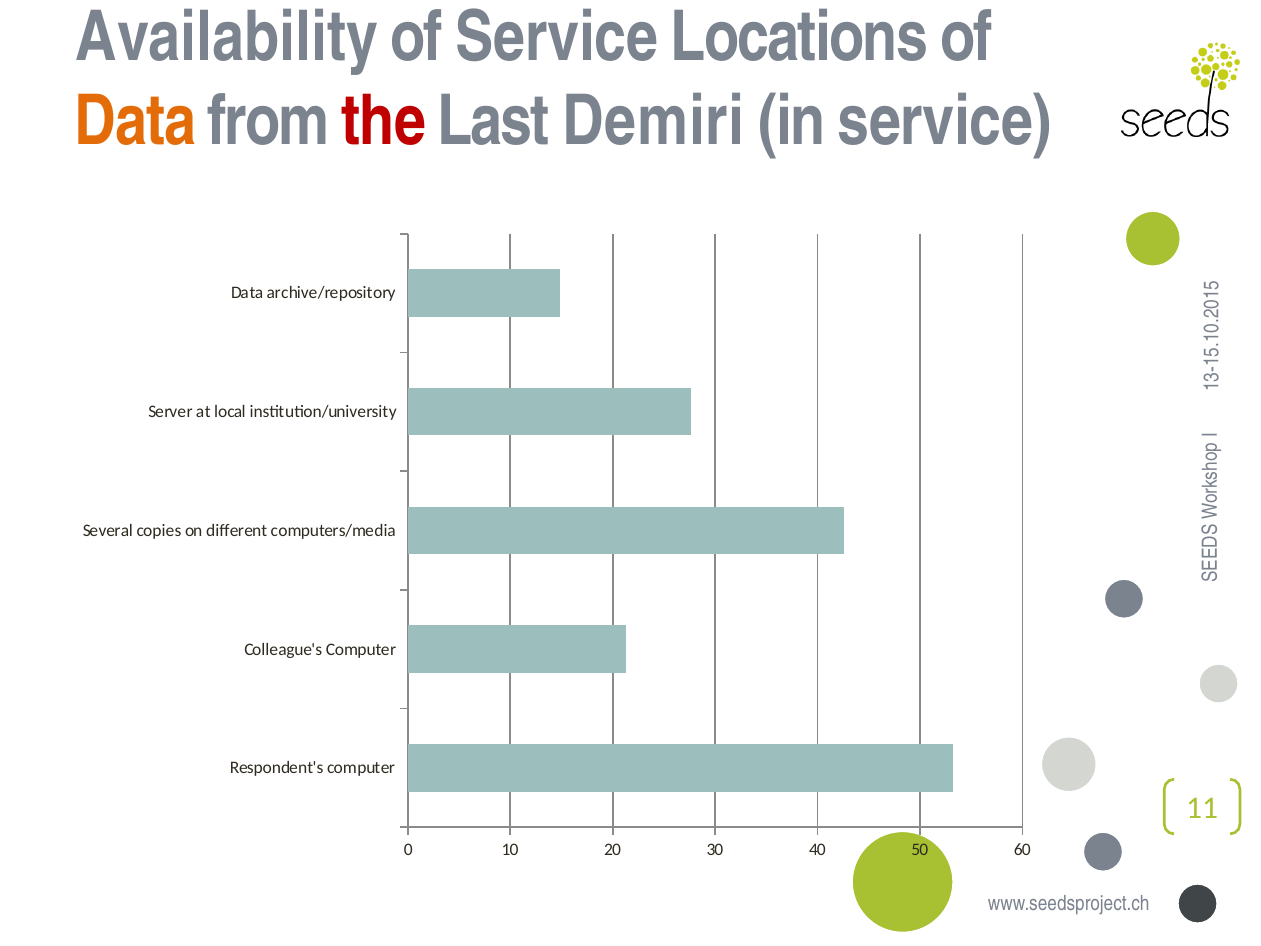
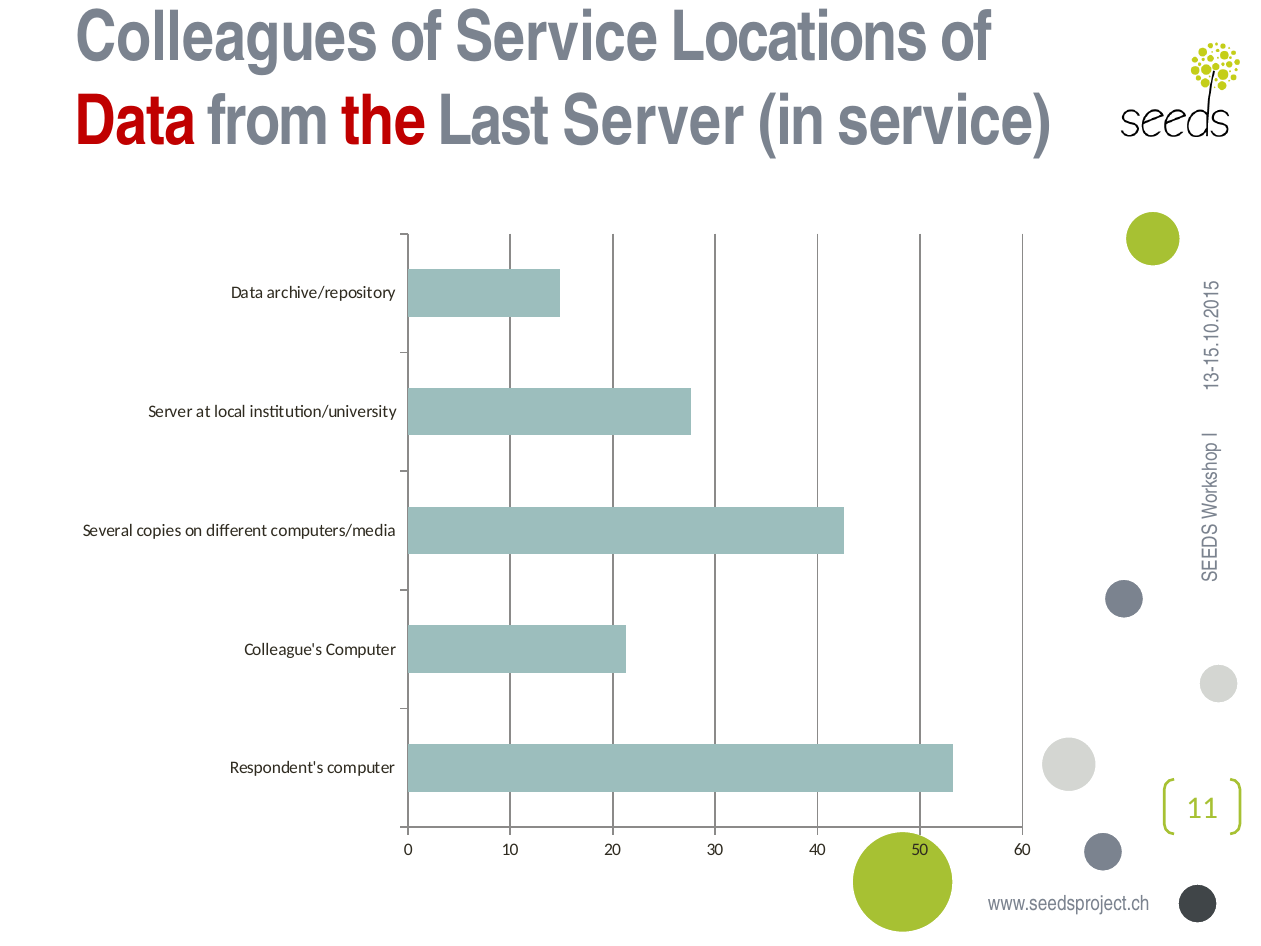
Availability: Availability -> Colleagues
Data at (136, 122) colour: orange -> red
Last Demiri: Demiri -> Server
